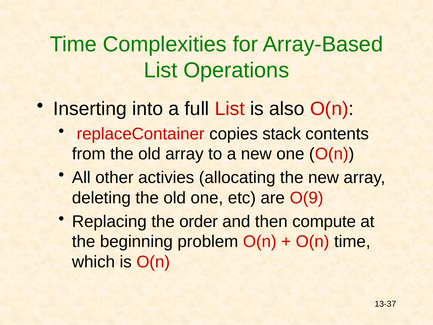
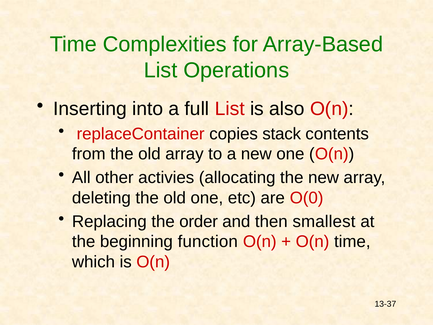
O(9: O(9 -> O(0
compute: compute -> smallest
problem: problem -> function
